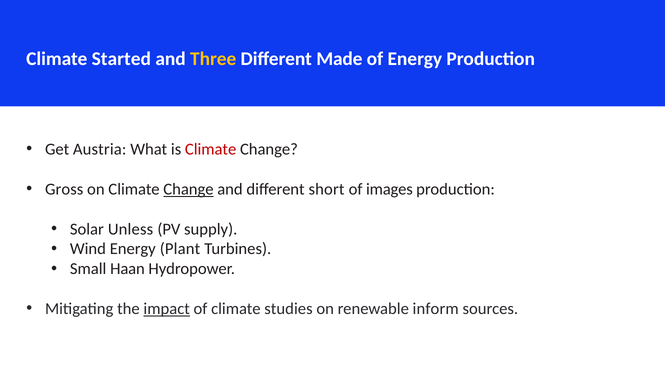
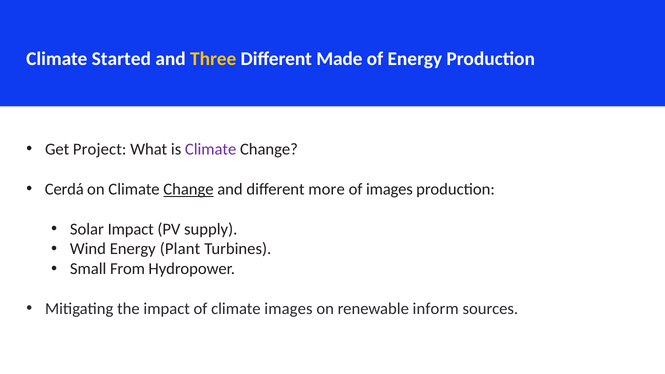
Austria: Austria -> Project
Climate at (211, 149) colour: red -> purple
Gross: Gross -> Cerdá
short: short -> more
Solar Unless: Unless -> Impact
Haan: Haan -> From
impact at (167, 309) underline: present -> none
climate studies: studies -> images
